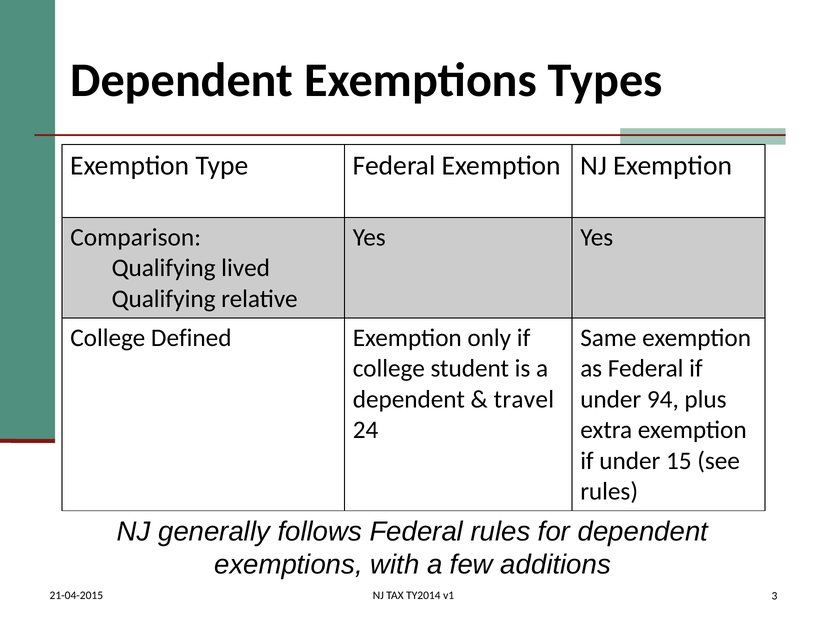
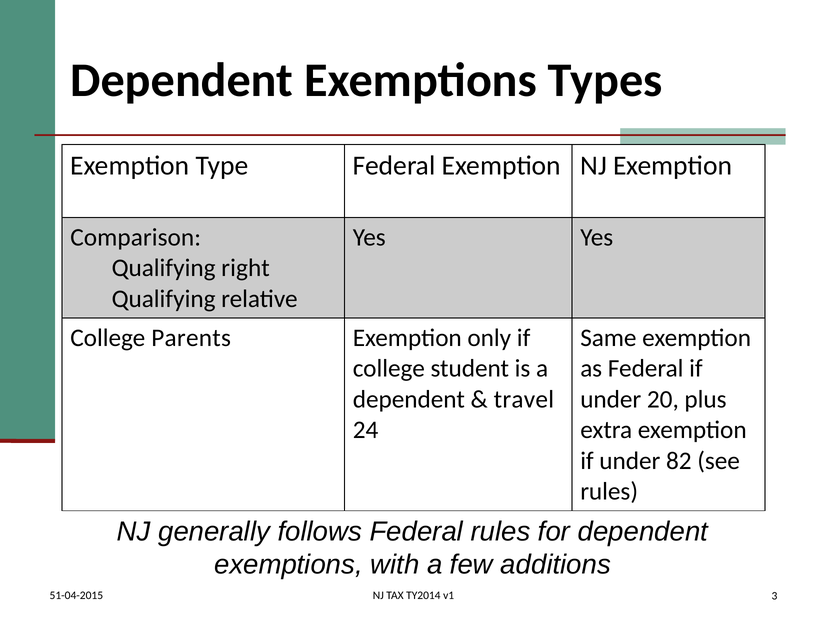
lived: lived -> right
Defined: Defined -> Parents
94: 94 -> 20
15: 15 -> 82
21-04-2015: 21-04-2015 -> 51-04-2015
